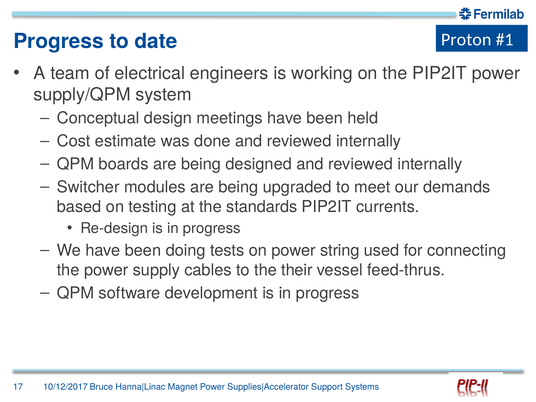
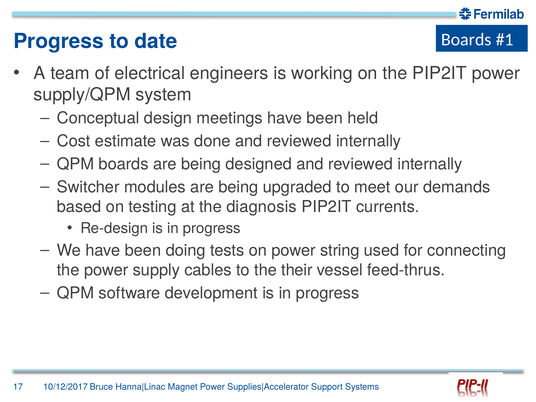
Proton at (466, 40): Proton -> Boards
standards: standards -> diagnosis
